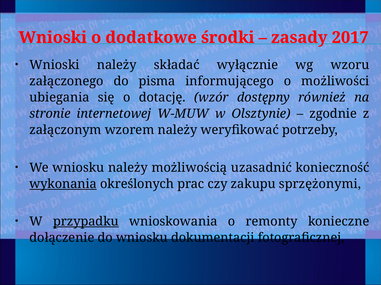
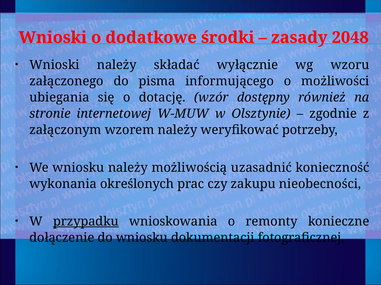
2017: 2017 -> 2048
wykonania underline: present -> none
sprzężonymi: sprzężonymi -> nieobecności
